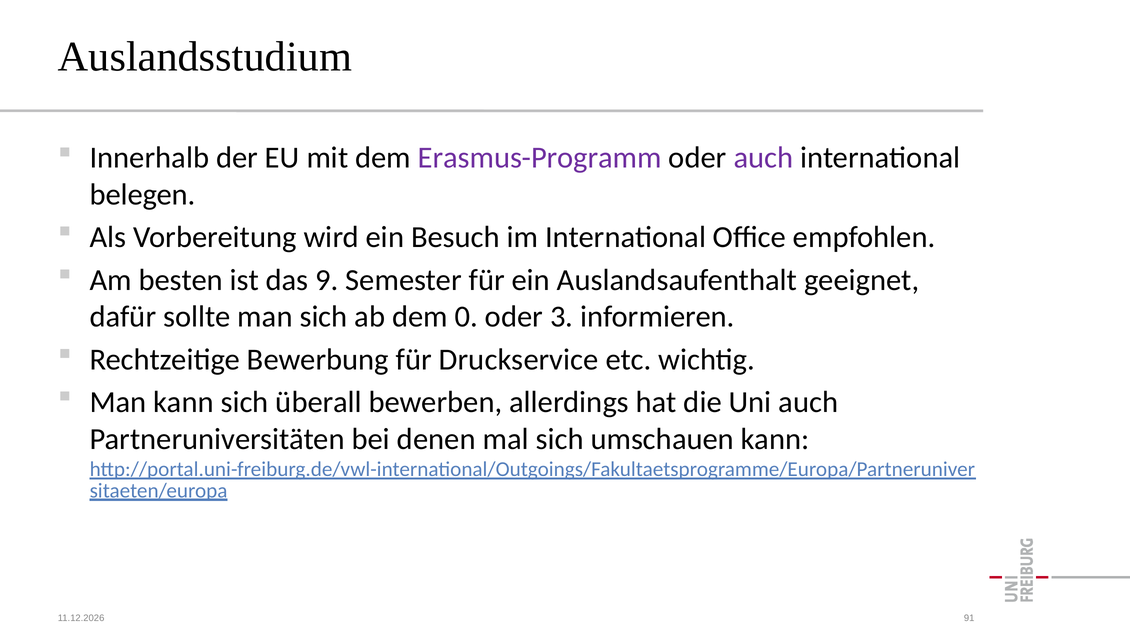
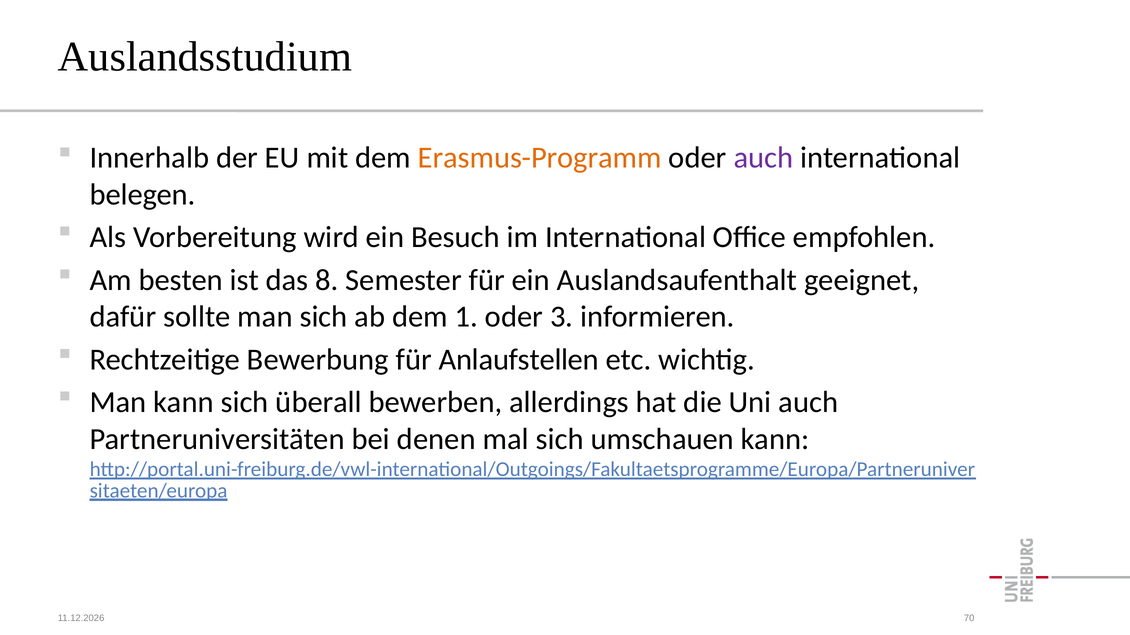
Erasmus-Programm colour: purple -> orange
9: 9 -> 8
0: 0 -> 1
Druckservice: Druckservice -> Anlaufstellen
91: 91 -> 70
